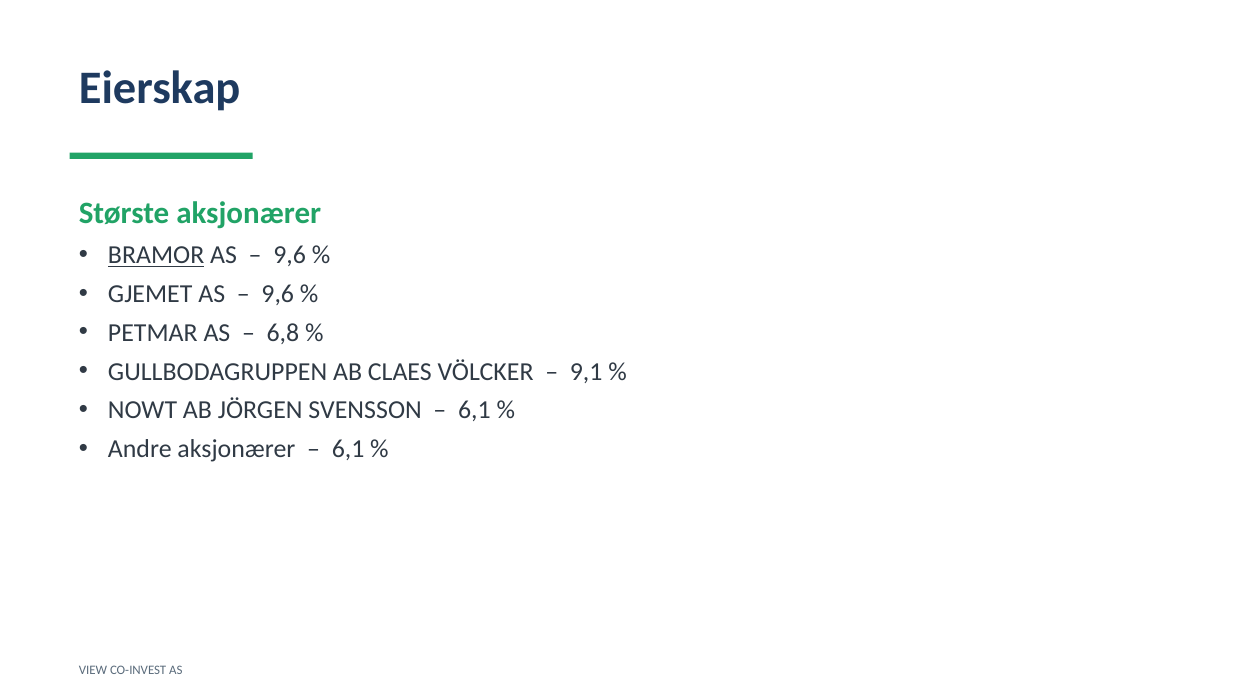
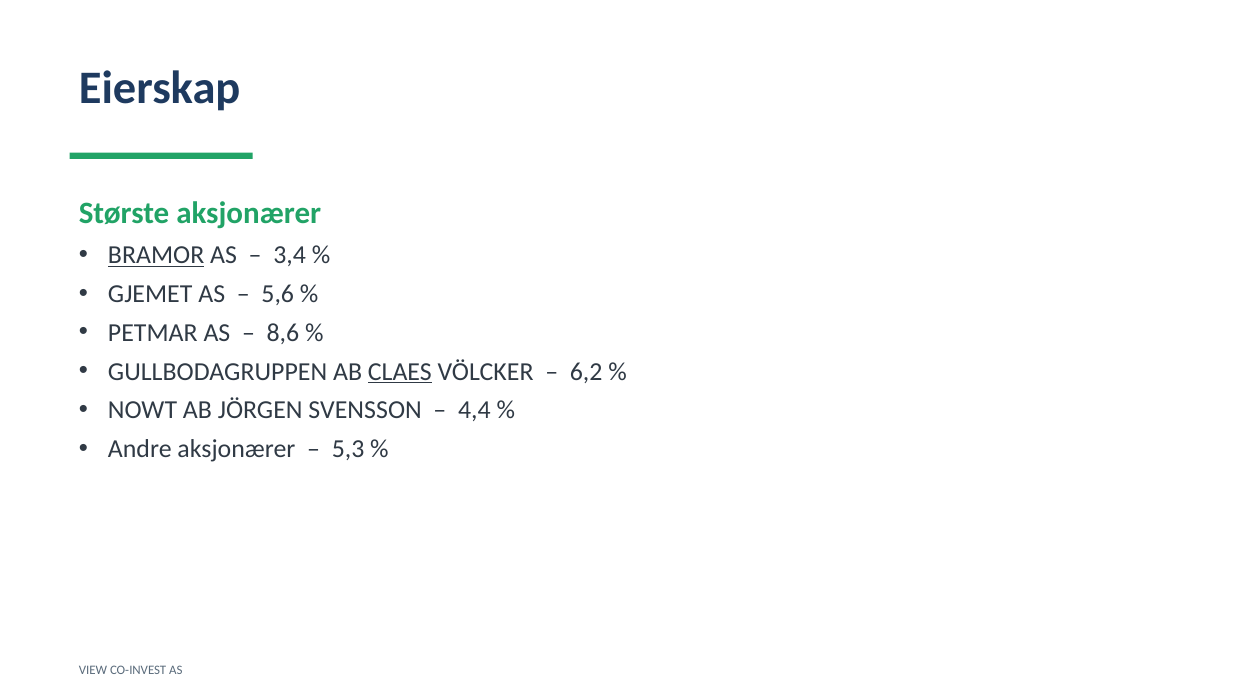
9,6 at (290, 255): 9,6 -> 3,4
9,6 at (278, 294): 9,6 -> 5,6
6,8: 6,8 -> 8,6
CLAES underline: none -> present
9,1: 9,1 -> 6,2
6,1 at (474, 410): 6,1 -> 4,4
6,1 at (348, 449): 6,1 -> 5,3
